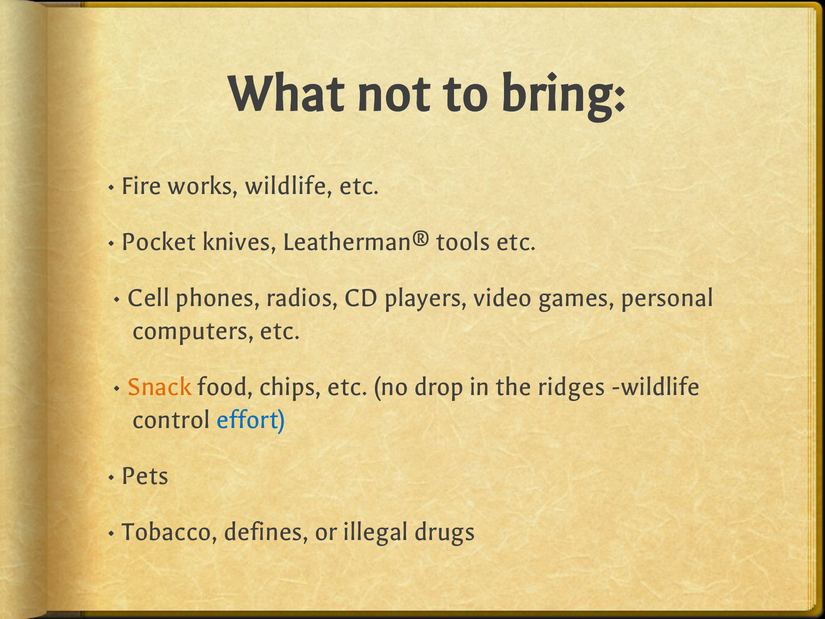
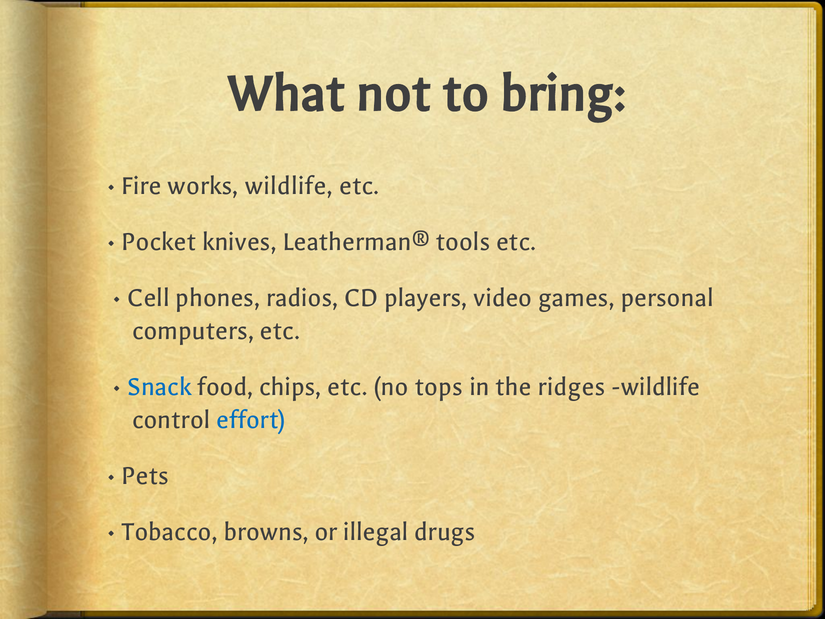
Snack colour: orange -> blue
drop: drop -> tops
defines: defines -> browns
